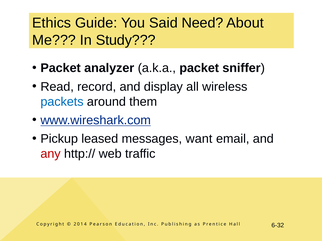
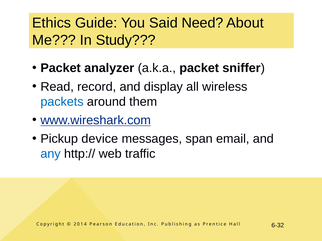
leased: leased -> device
want: want -> span
any colour: red -> blue
